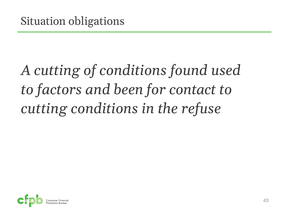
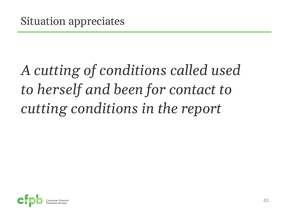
obligations: obligations -> appreciates
found: found -> called
factors: factors -> herself
refuse: refuse -> report
